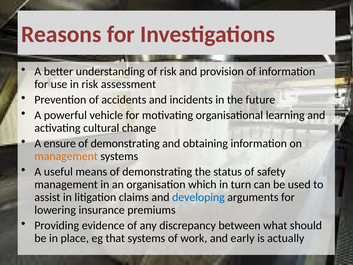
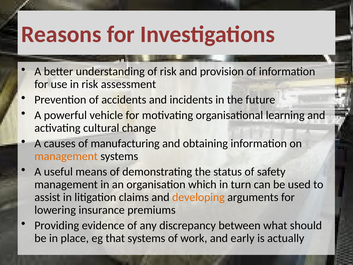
ensure: ensure -> causes
demonstrating at (125, 143): demonstrating -> manufacturing
developing colour: blue -> orange
